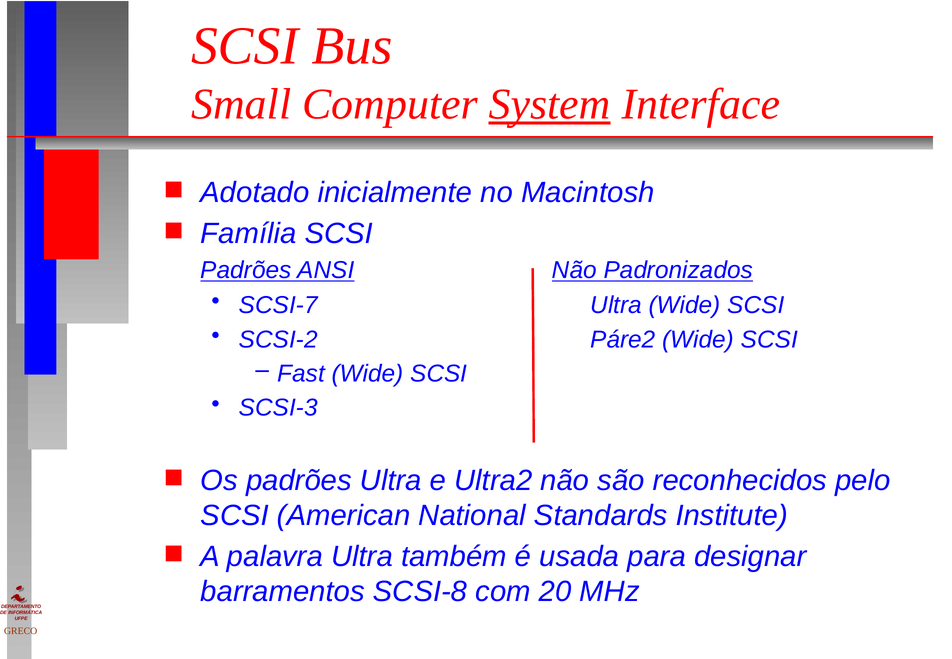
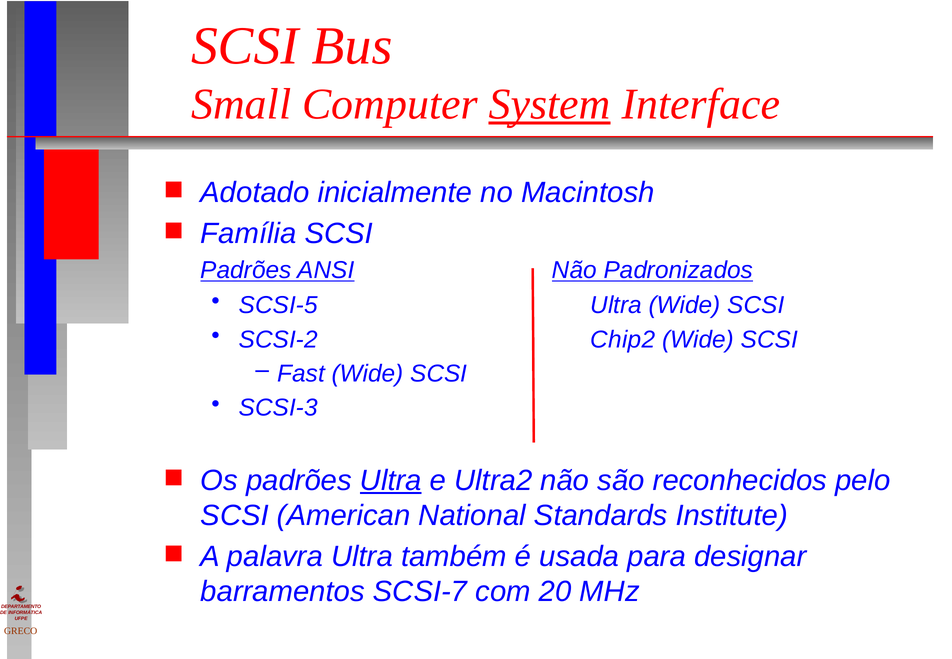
SCSI-7: SCSI-7 -> SCSI-5
Páre2: Páre2 -> Chip2
Ultra at (391, 481) underline: none -> present
SCSI-8: SCSI-8 -> SCSI-7
